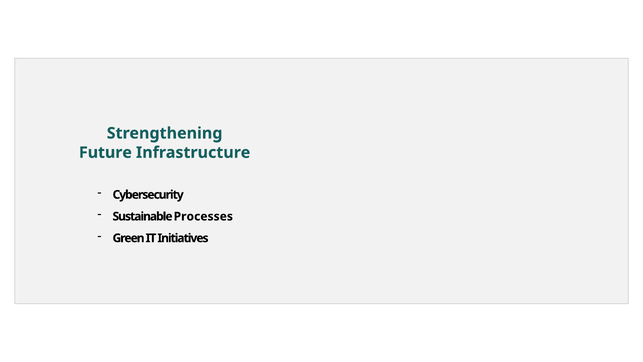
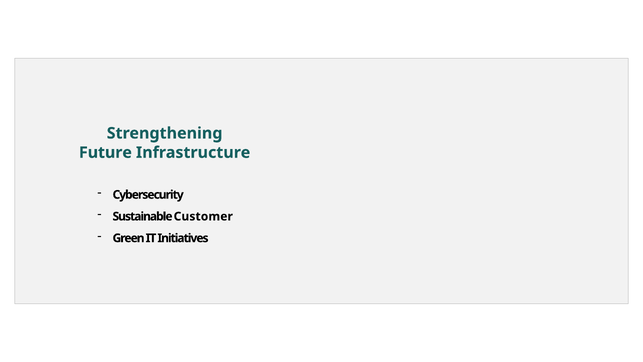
Processes: Processes -> Customer
